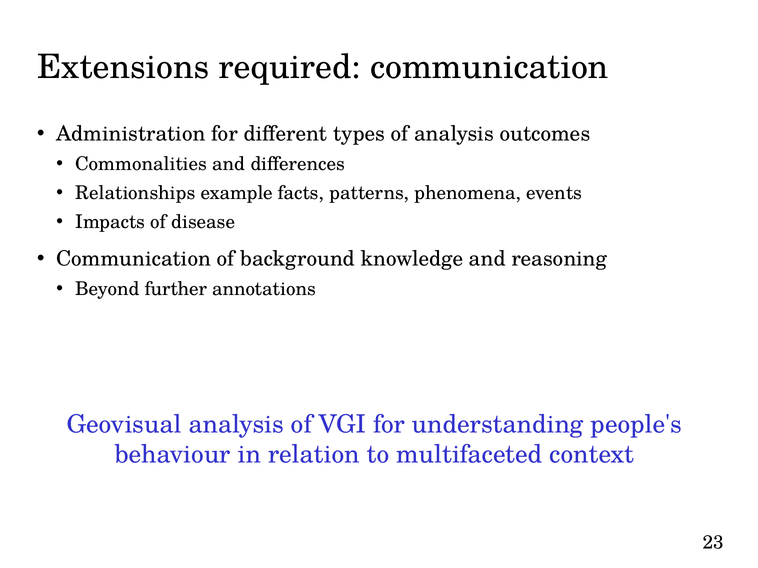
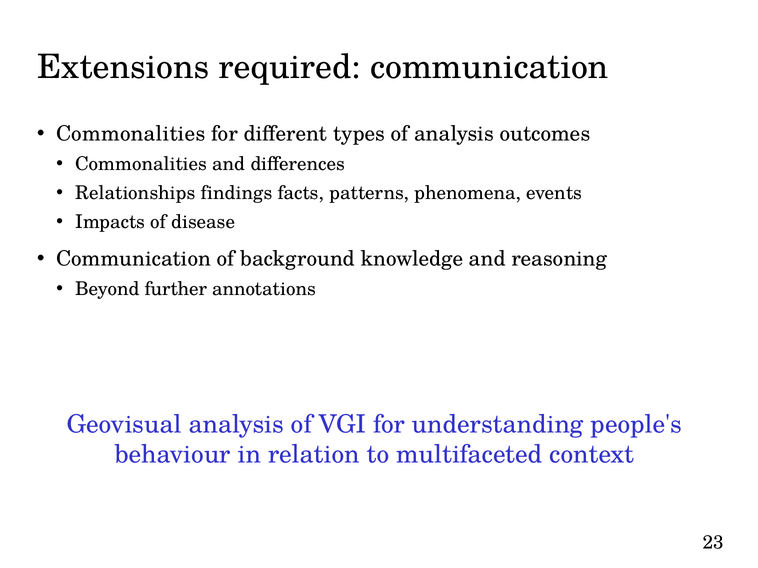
Administration at (131, 134): Administration -> Commonalities
example: example -> findings
